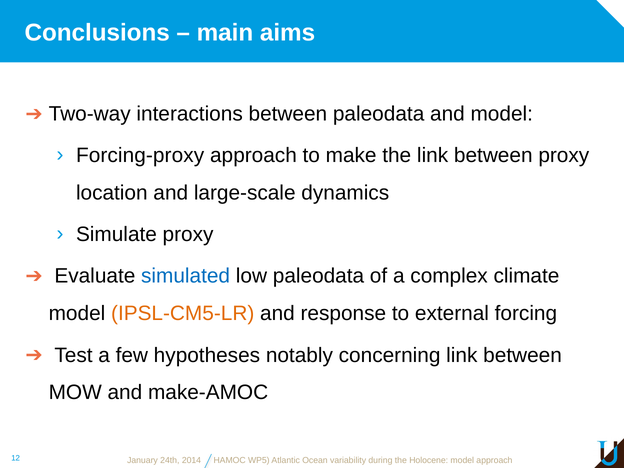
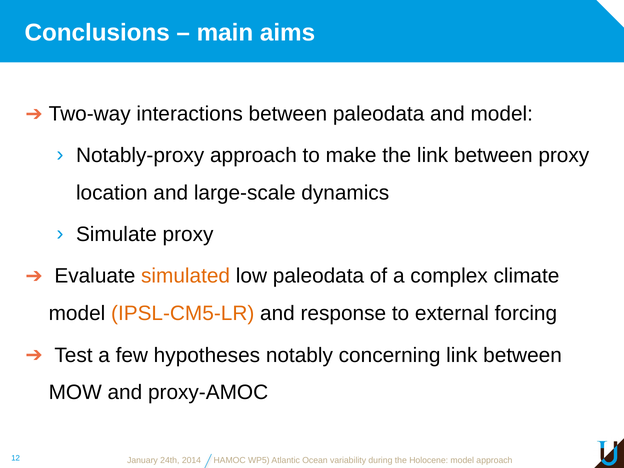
Forcing-proxy: Forcing-proxy -> Notably-proxy
simulated colour: blue -> orange
make-AMOC: make-AMOC -> proxy-AMOC
